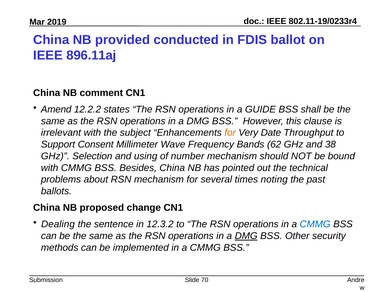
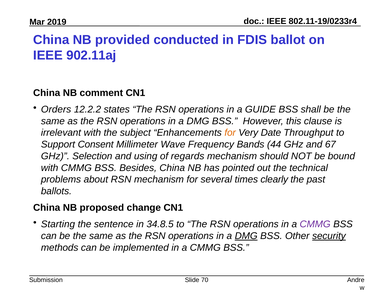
896.11aj: 896.11aj -> 902.11aj
Amend: Amend -> Orders
62: 62 -> 44
38: 38 -> 67
number: number -> regards
noting: noting -> clearly
Dealing: Dealing -> Starting
12.3.2: 12.3.2 -> 34.8.5
CMMG at (315, 225) colour: blue -> purple
security underline: none -> present
